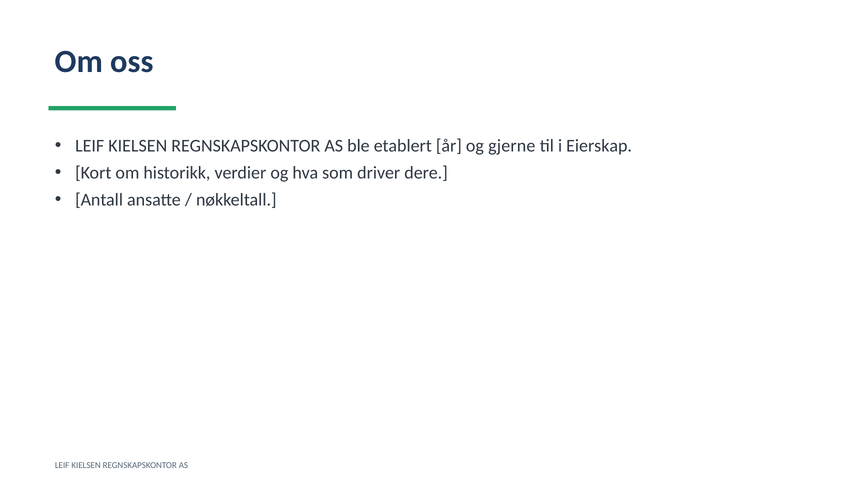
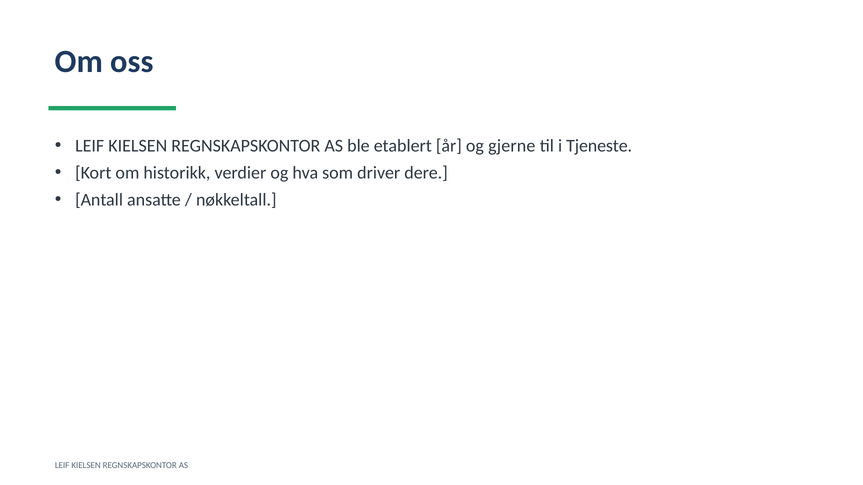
Eierskap: Eierskap -> Tjeneste
